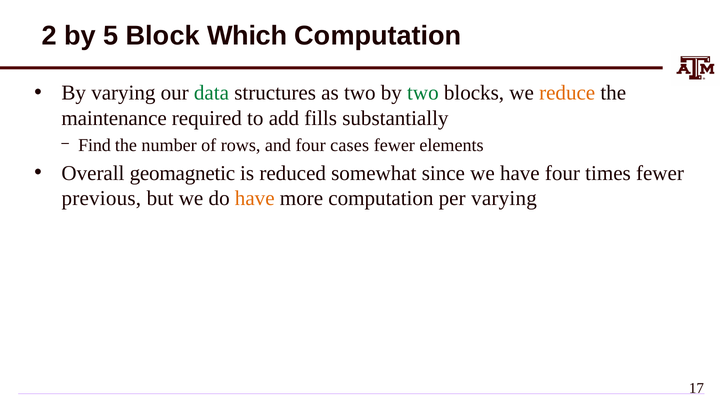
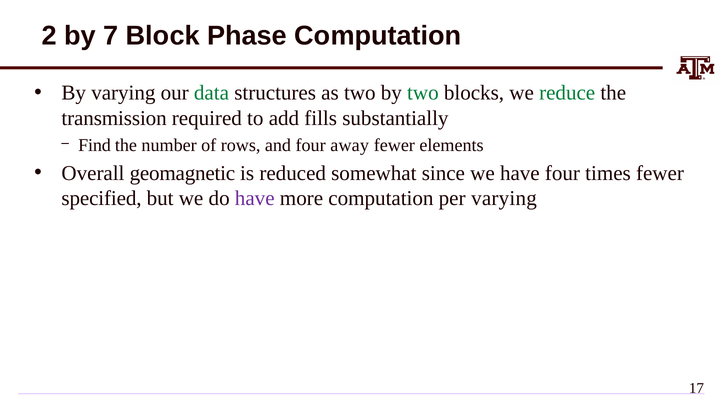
5: 5 -> 7
Which: Which -> Phase
reduce colour: orange -> green
maintenance: maintenance -> transmission
cases: cases -> away
previous: previous -> specified
have at (255, 198) colour: orange -> purple
